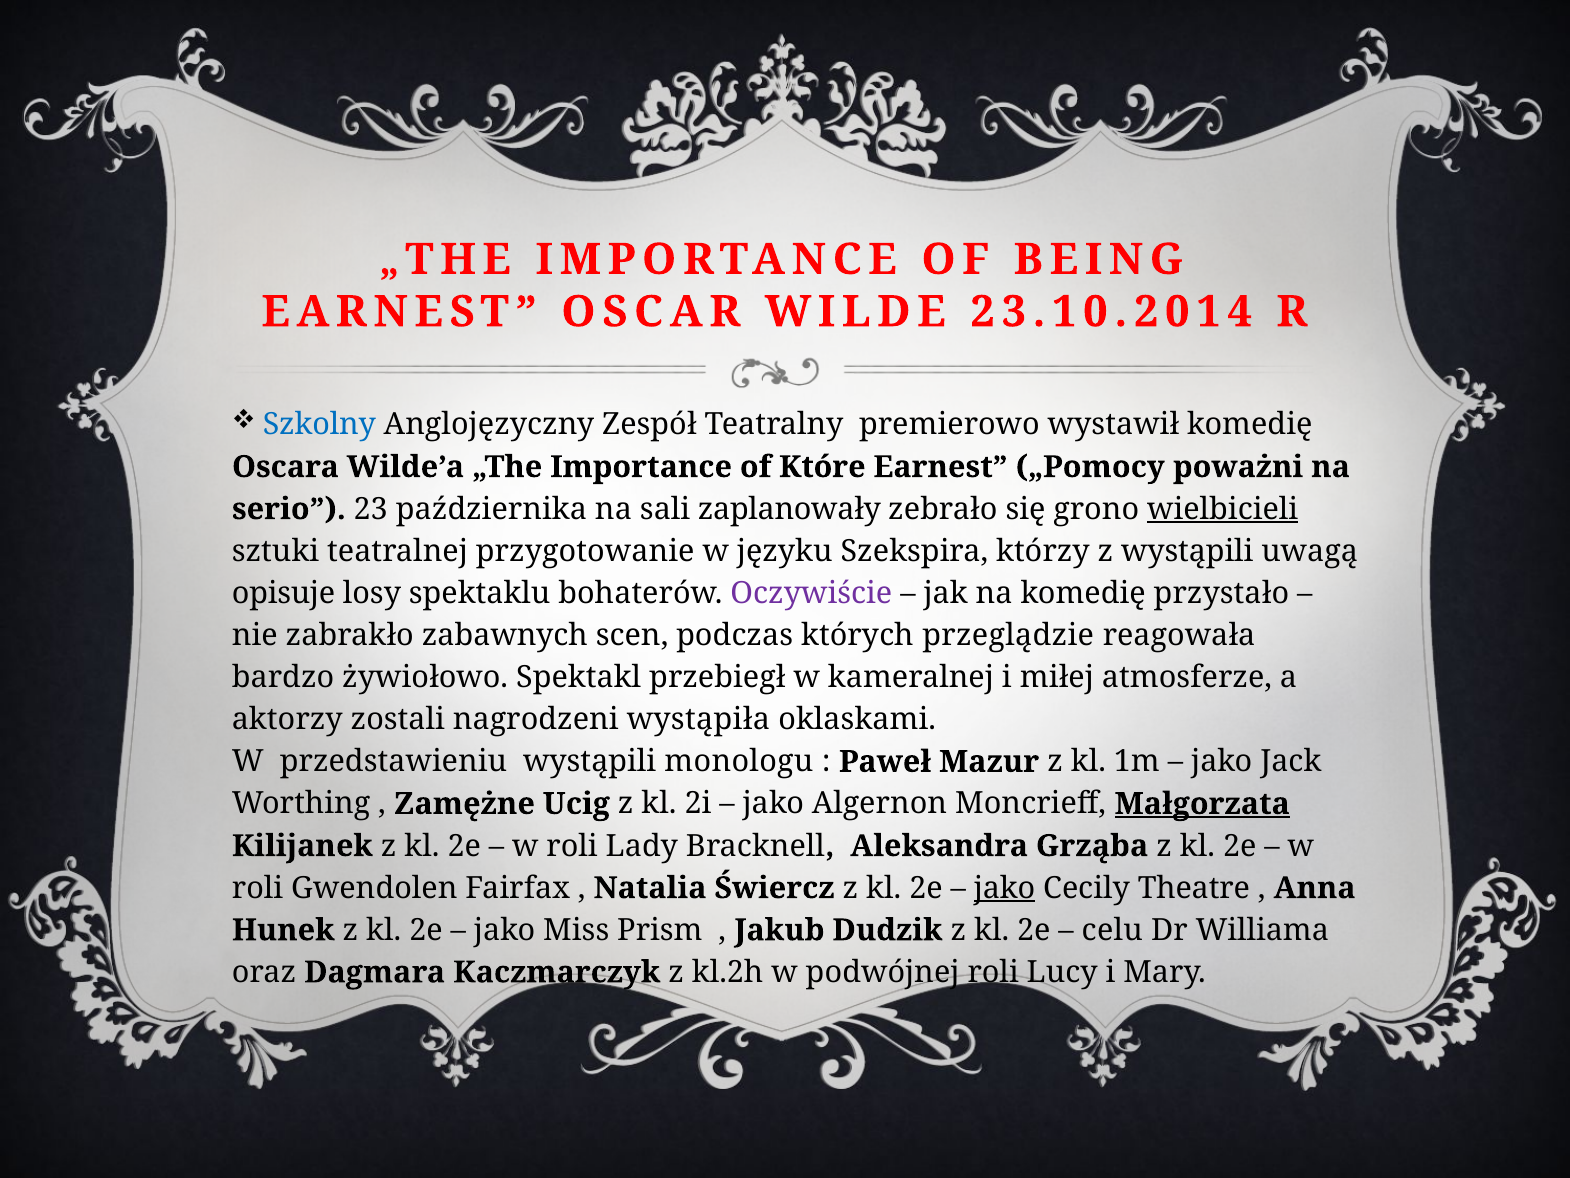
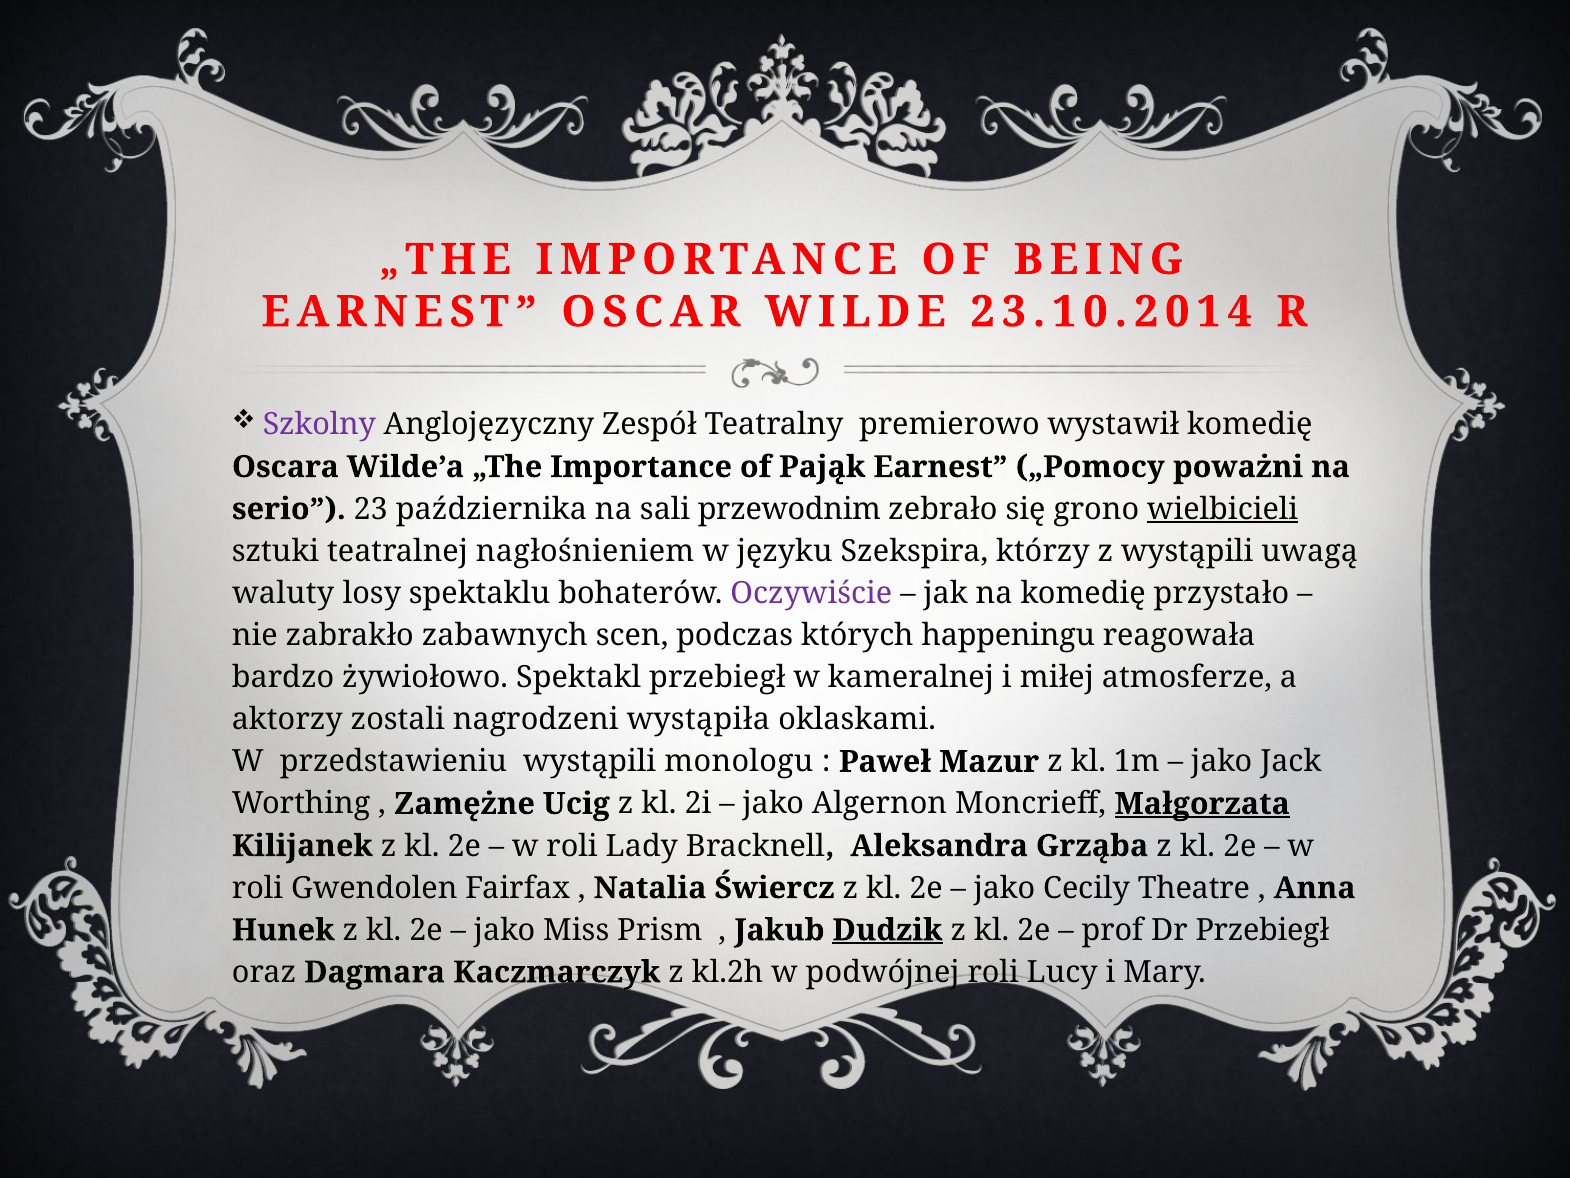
Szkolny colour: blue -> purple
Które: Które -> Pająk
zaplanowały: zaplanowały -> przewodnim
przygotowanie: przygotowanie -> nagłośnieniem
opisuje: opisuje -> waluty
przeglądzie: przeglądzie -> happeningu
jako at (1005, 888) underline: present -> none
Dudzik underline: none -> present
celu: celu -> prof
Dr Williama: Williama -> Przebiegł
